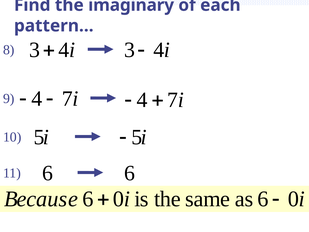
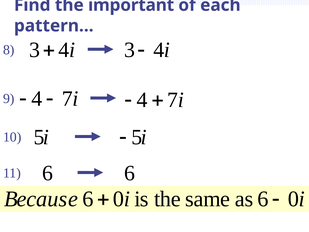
imaginary: imaginary -> important
